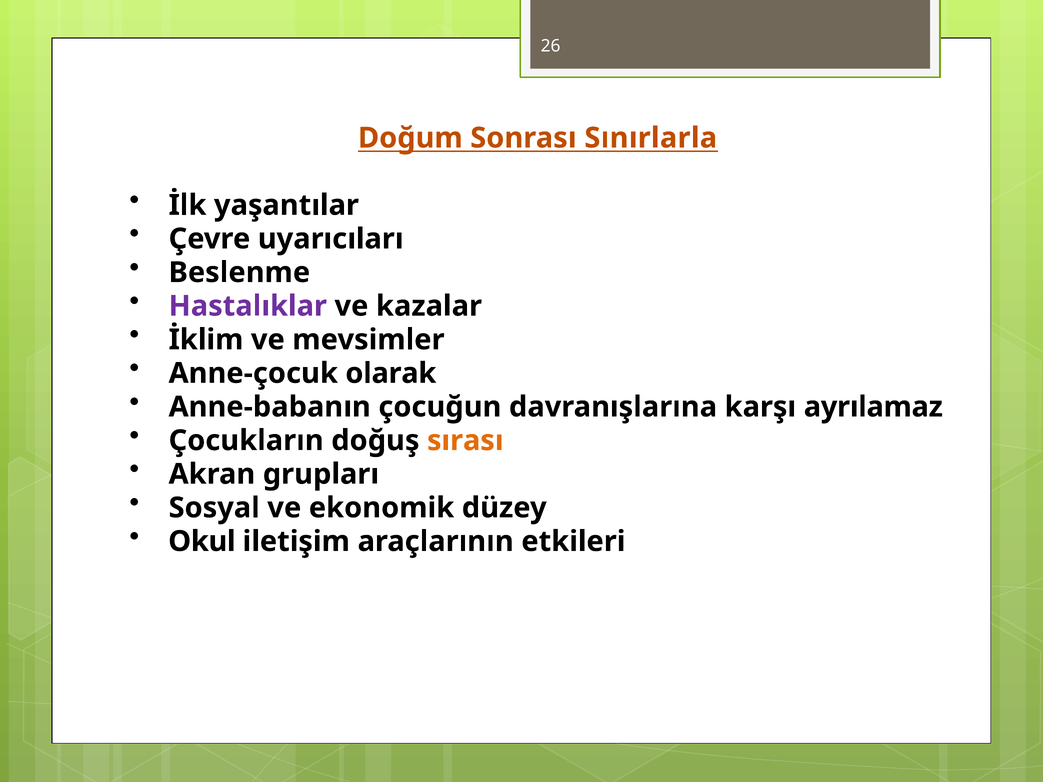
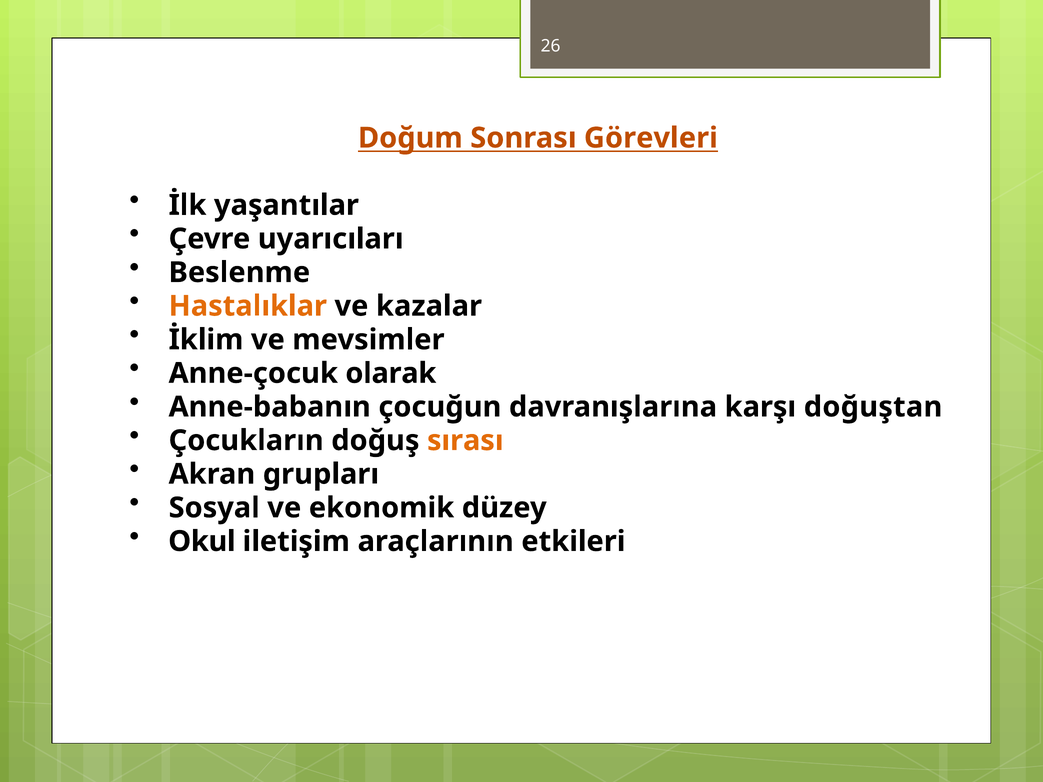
Sınırlarla: Sınırlarla -> Görevleri
Hastalıklar colour: purple -> orange
ayrılamaz: ayrılamaz -> doğuştan
